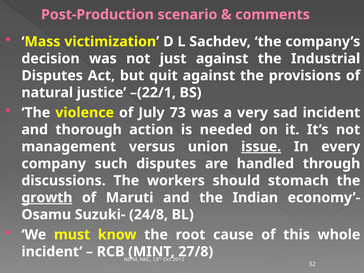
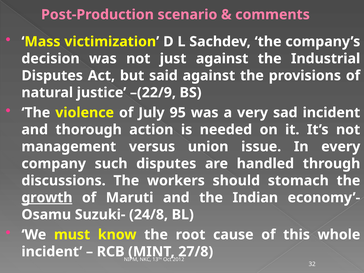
quit: quit -> said
–(22/1: –(22/1 -> –(22/9
73: 73 -> 95
issue underline: present -> none
